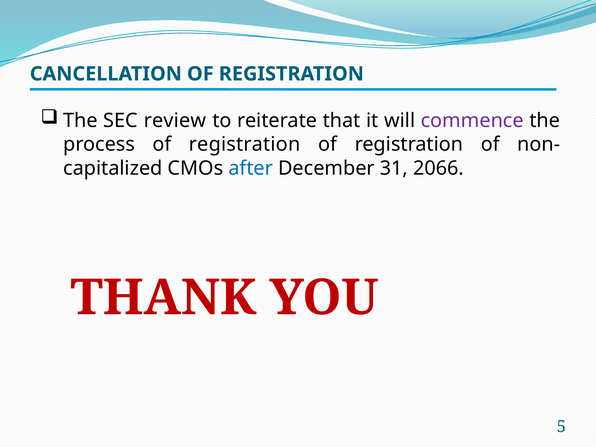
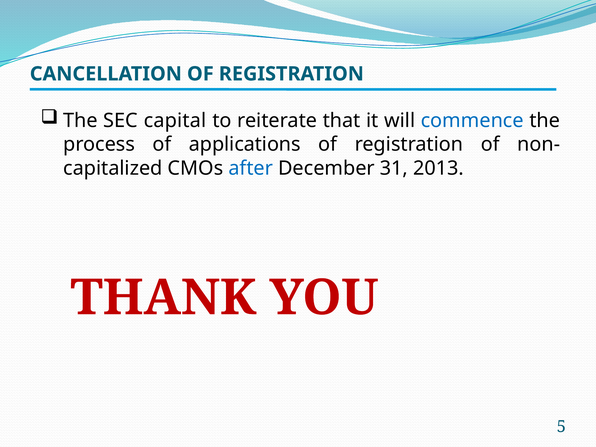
review: review -> capital
commence colour: purple -> blue
process of registration: registration -> applications
2066: 2066 -> 2013
